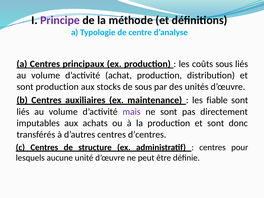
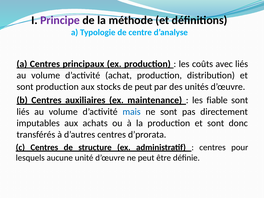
coûts sous: sous -> avec
de sous: sous -> peut
mais colour: purple -> blue
d’centres: d’centres -> d’prorata
